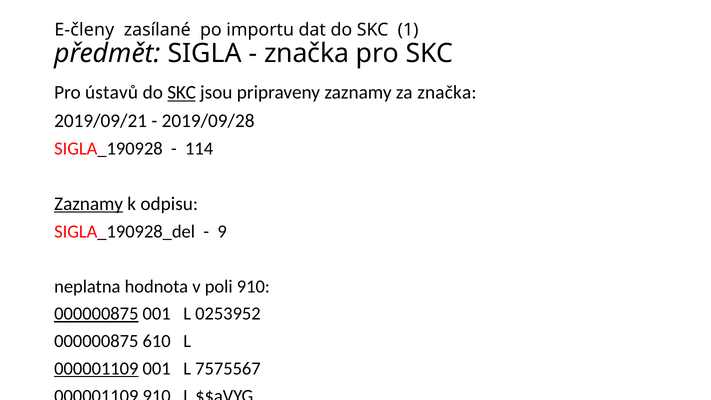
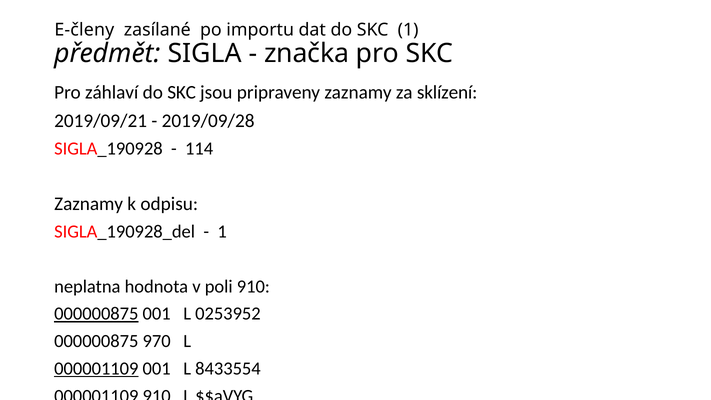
ústavů: ústavů -> záhlaví
SKC at (182, 93) underline: present -> none
za značka: značka -> sklízení
Zaznamy at (89, 204) underline: present -> none
9 at (222, 232): 9 -> 1
610: 610 -> 970
7575567: 7575567 -> 8433554
